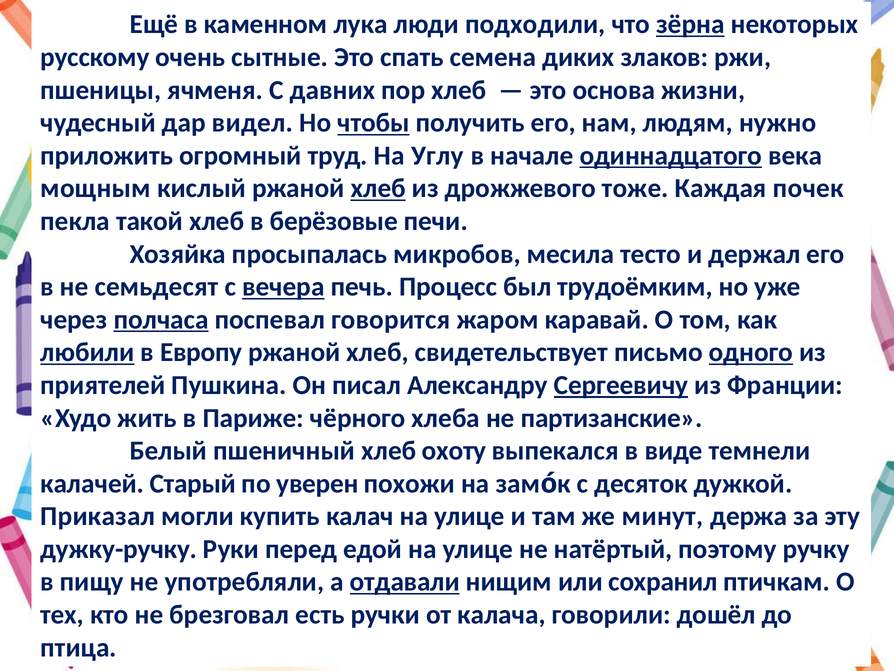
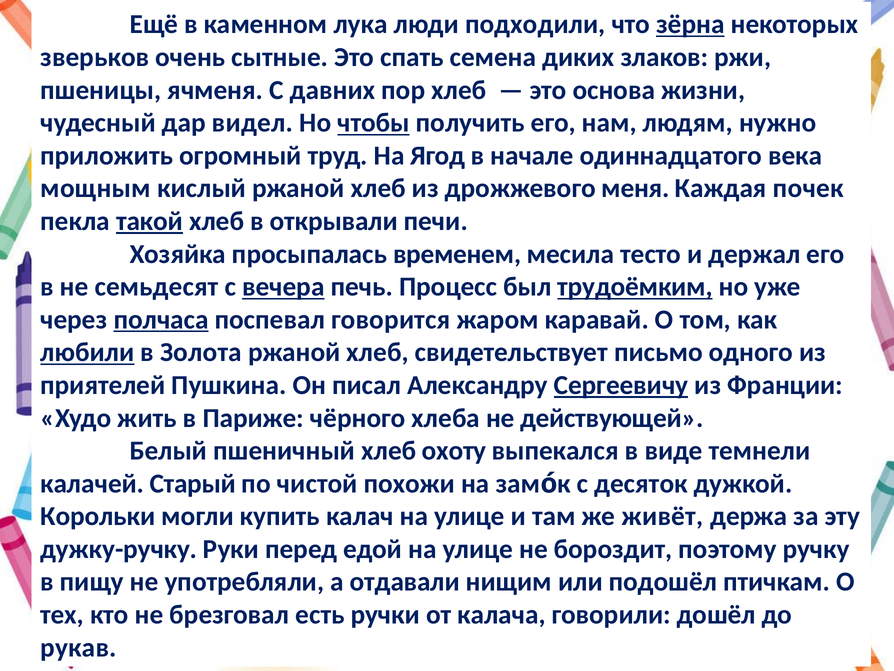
русскому: русскому -> зверьков
Углу: Углу -> Ягод
одиннадцатого underline: present -> none
хлеб at (378, 188) underline: present -> none
тоже: тоже -> меня
такой underline: none -> present
берёзовые: берёзовые -> открывали
микробов: микробов -> временем
трудоёмким underline: none -> present
Европу: Европу -> Золота
одного underline: present -> none
партизанские: партизанские -> действующей
уверен: уверен -> чистой
Приказал: Приказал -> Корольки
минут: минут -> живёт
натёртый: натёртый -> бороздит
отдавали underline: present -> none
сохранил: сохранил -> подошёл
птица: птица -> рукав
